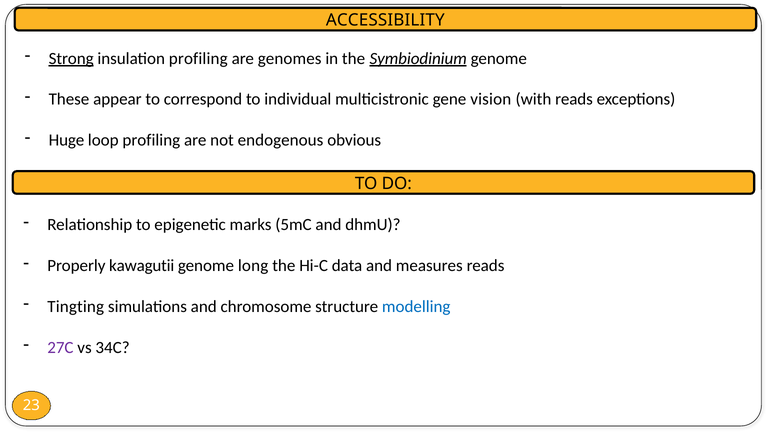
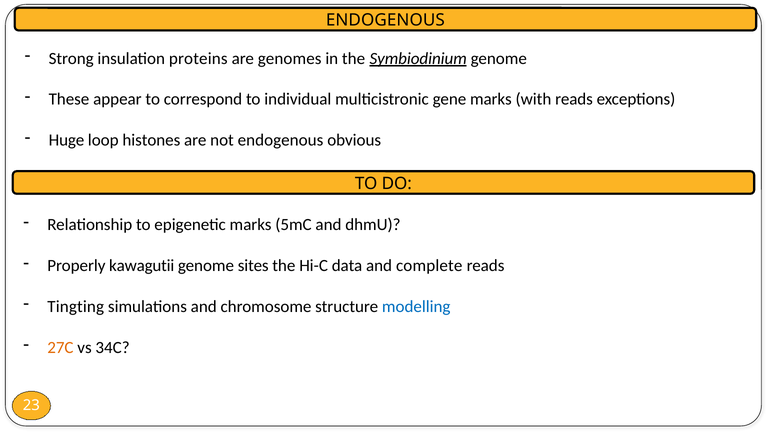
ACCESSIBILITY at (385, 20): ACCESSIBILITY -> ENDOGENOUS
Strong underline: present -> none
insulation profiling: profiling -> proteins
gene vision: vision -> marks
loop profiling: profiling -> histones
long: long -> sites
measures: measures -> complete
27C colour: purple -> orange
